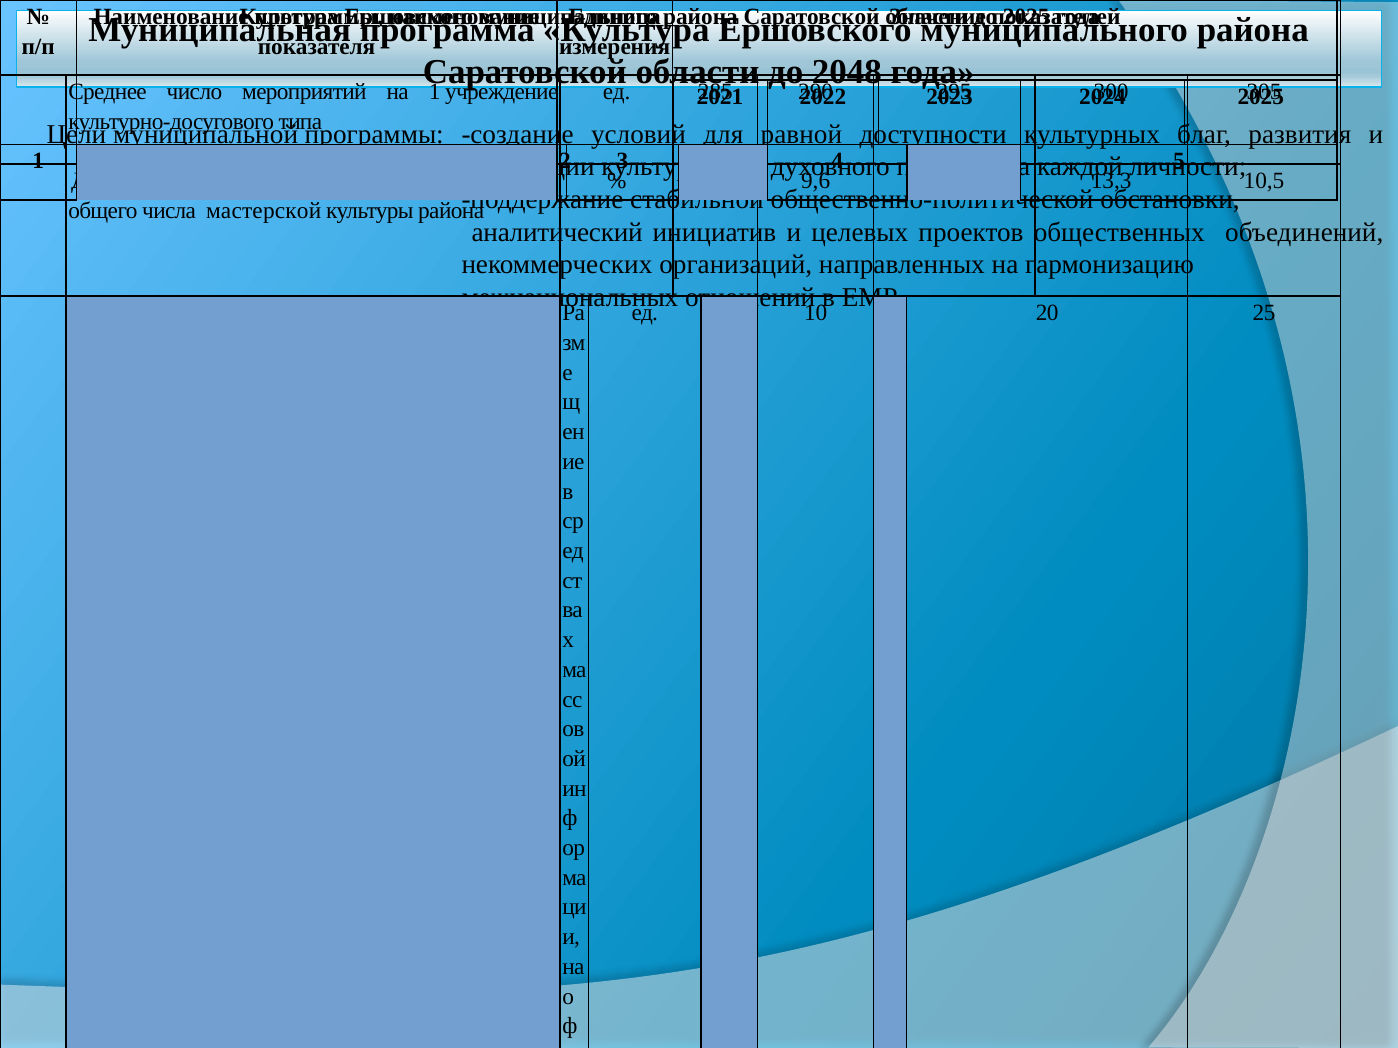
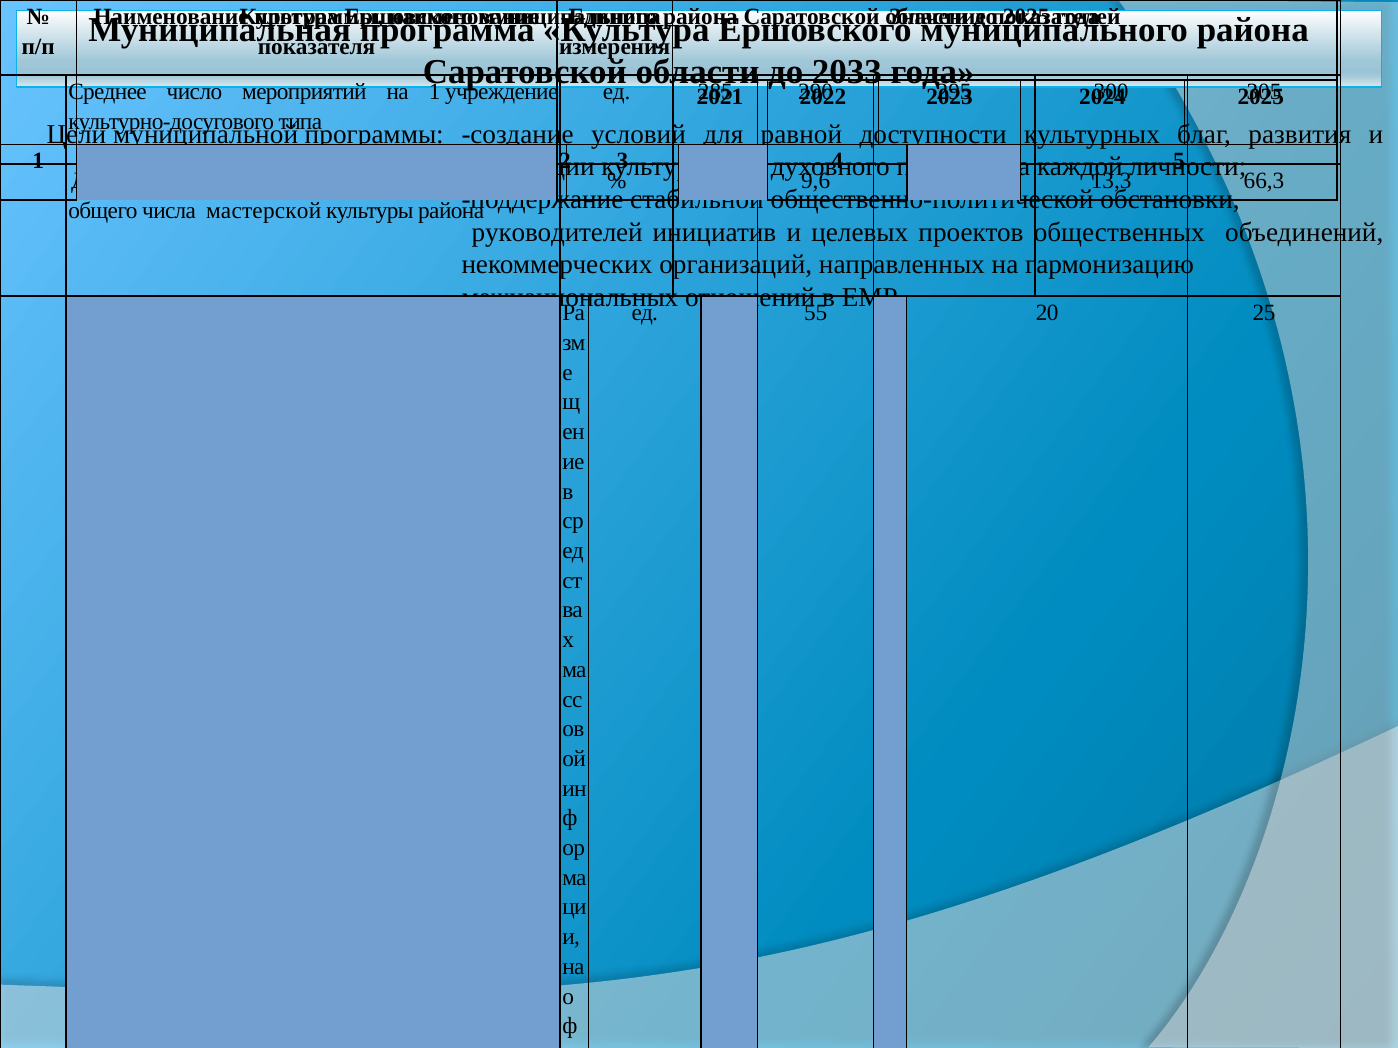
2048: 2048 -> 2033
10,5: 10,5 -> 66,3
аналитический: аналитический -> руководителей
10: 10 -> 55
